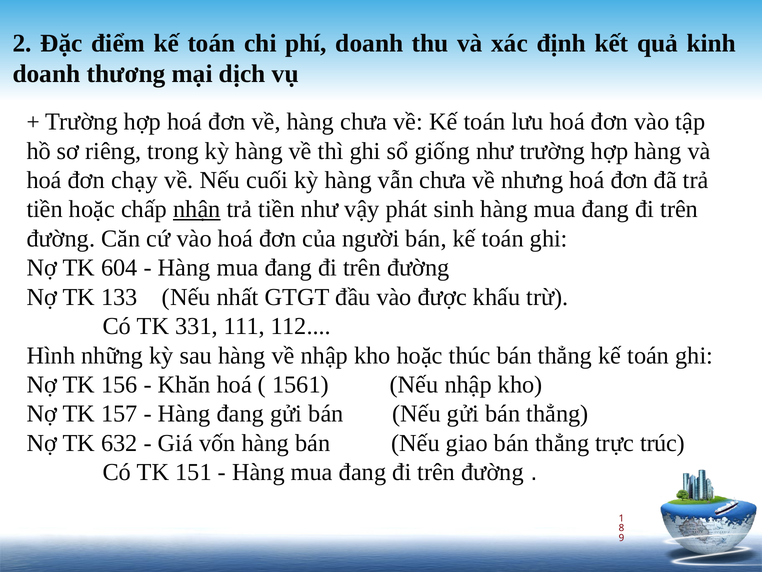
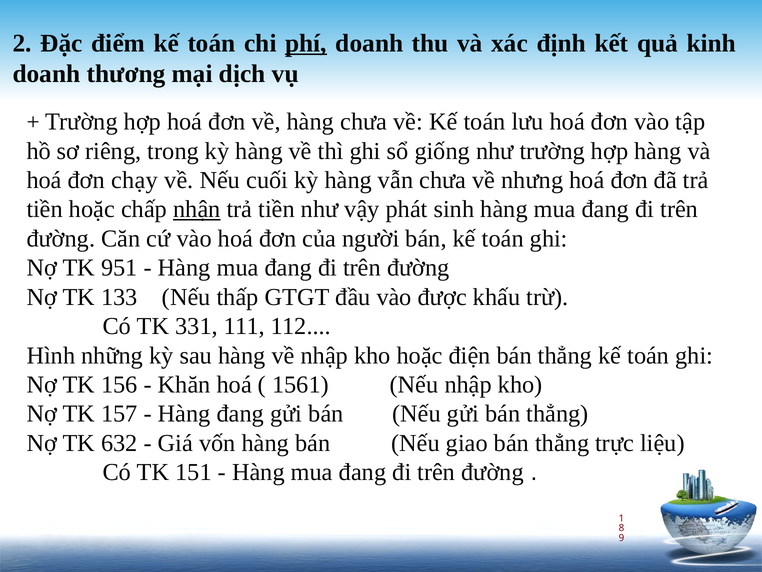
phí underline: none -> present
604: 604 -> 951
nhất: nhất -> thấp
thúc: thúc -> điện
trúc: trúc -> liệu
